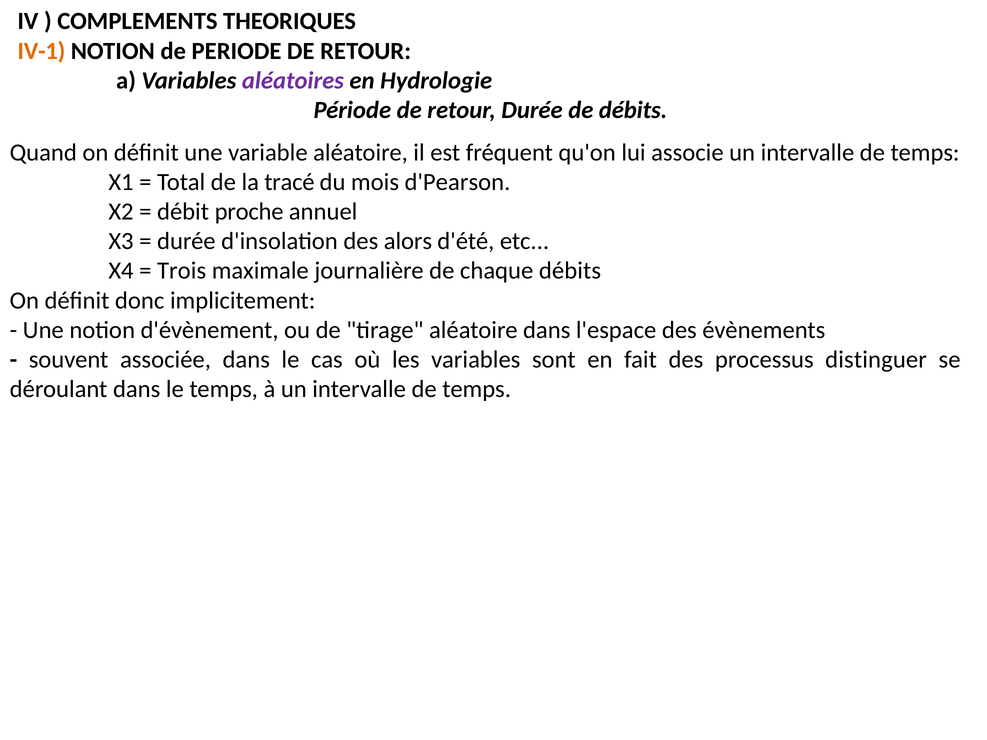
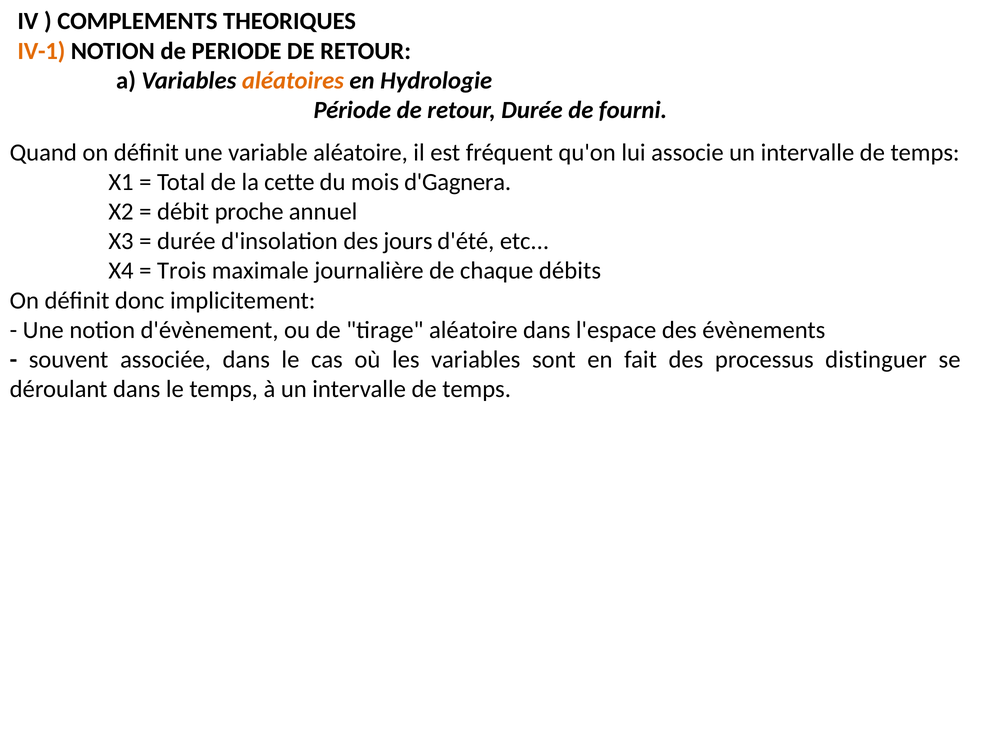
aléatoires colour: purple -> orange
de débits: débits -> fourni
tracé: tracé -> cette
d'Pearson: d'Pearson -> d'Gagnera
alors: alors -> jours
